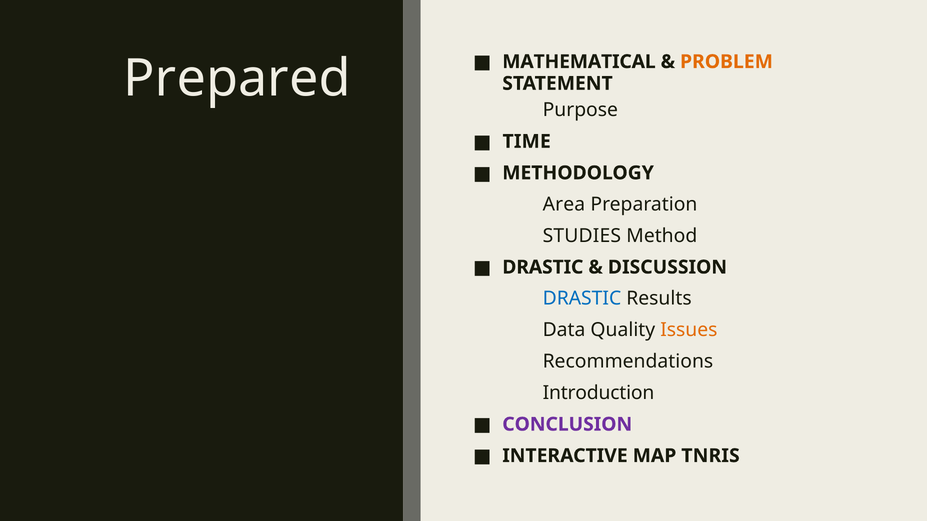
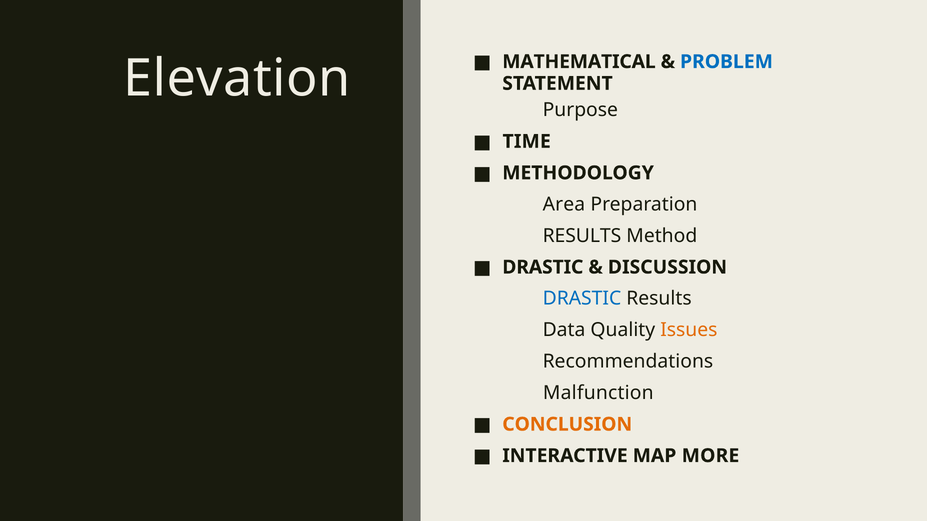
PROBLEM colour: orange -> blue
Prepared: Prepared -> Elevation
STUDIES at (582, 236): STUDIES -> RESULTS
Introduction: Introduction -> Malfunction
CONCLUSION colour: purple -> orange
TNRIS: TNRIS -> MORE
